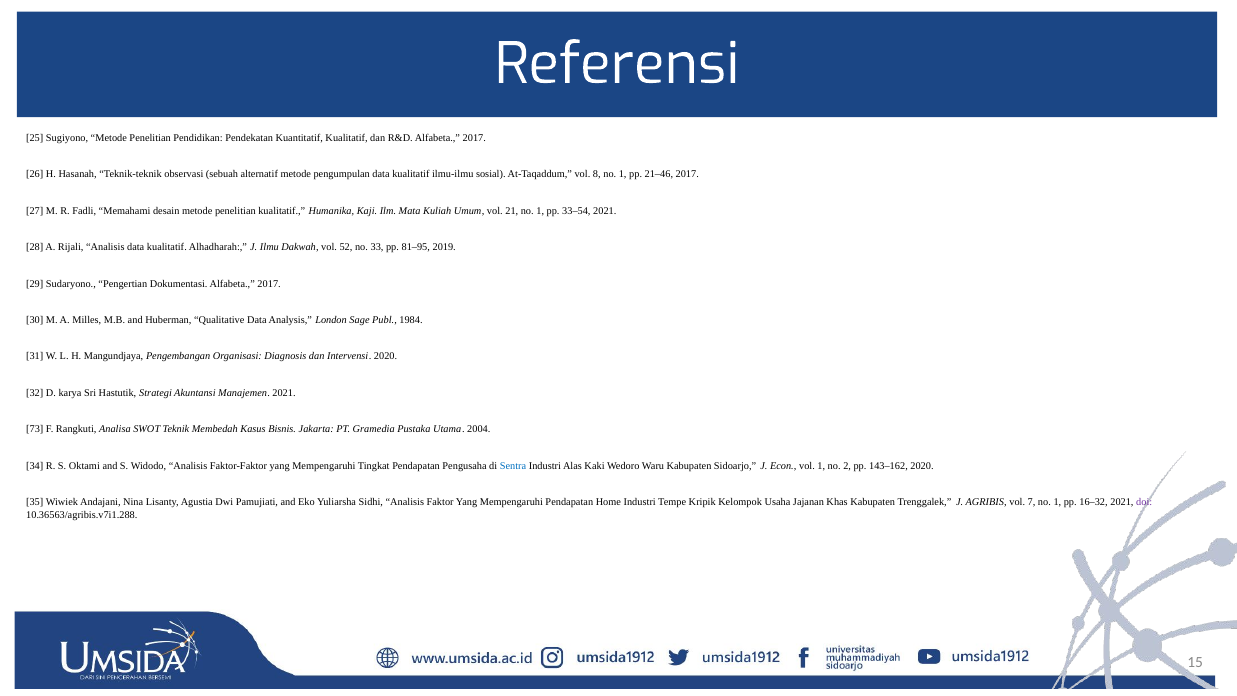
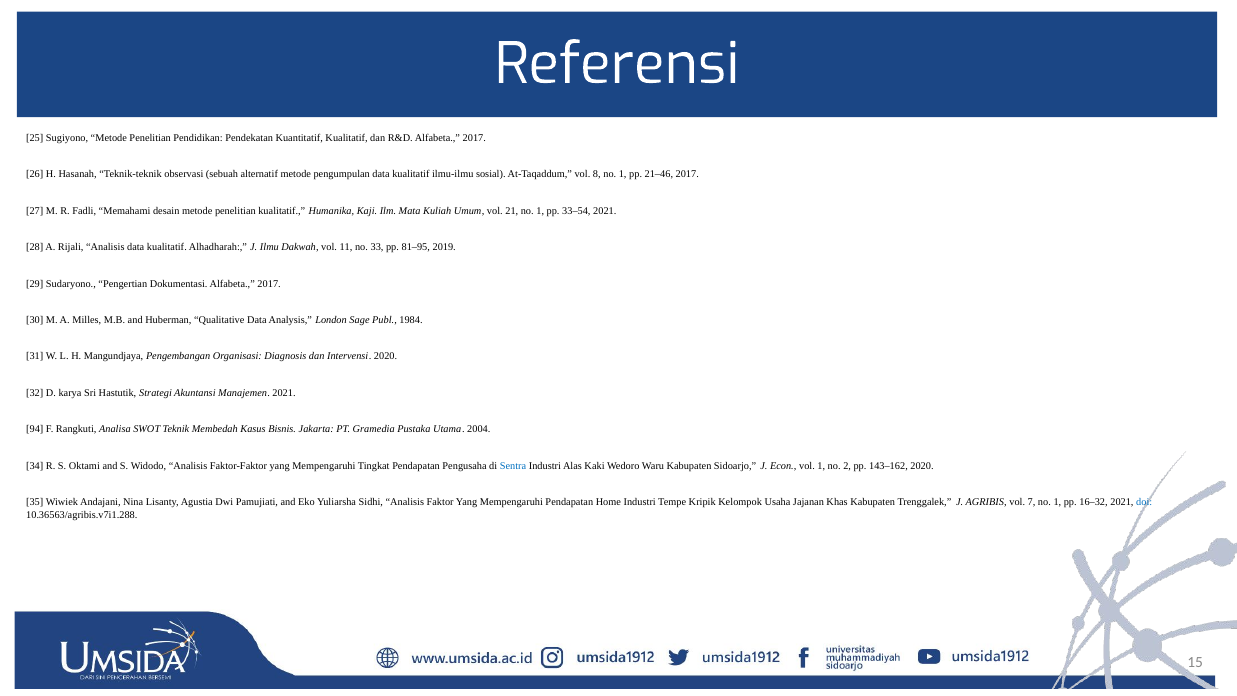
52: 52 -> 11
73: 73 -> 94
doi colour: purple -> blue
